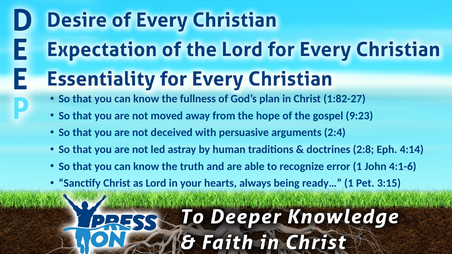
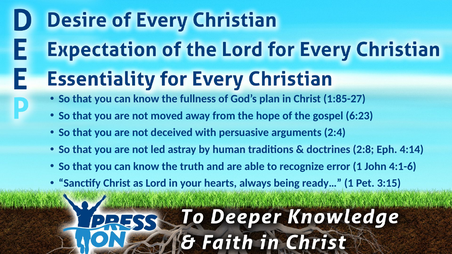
1:82-27: 1:82-27 -> 1:85-27
9:23: 9:23 -> 6:23
